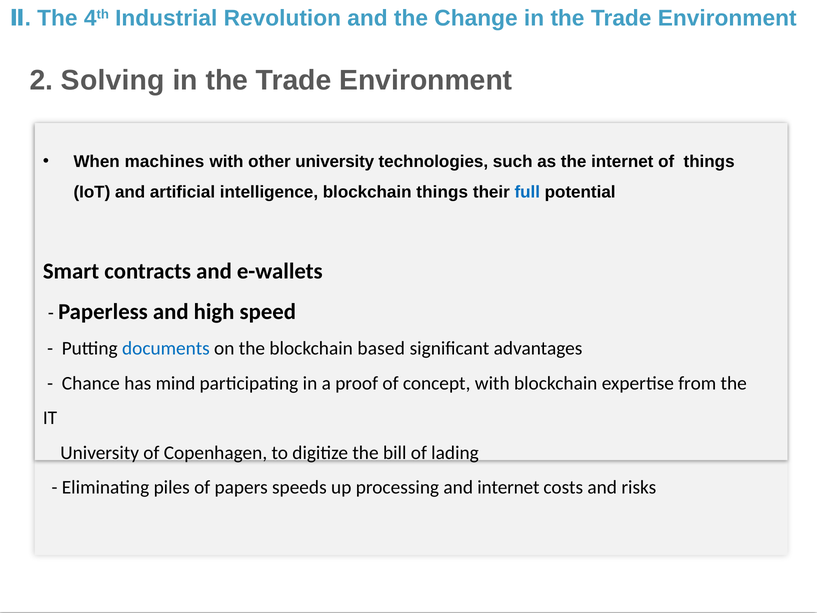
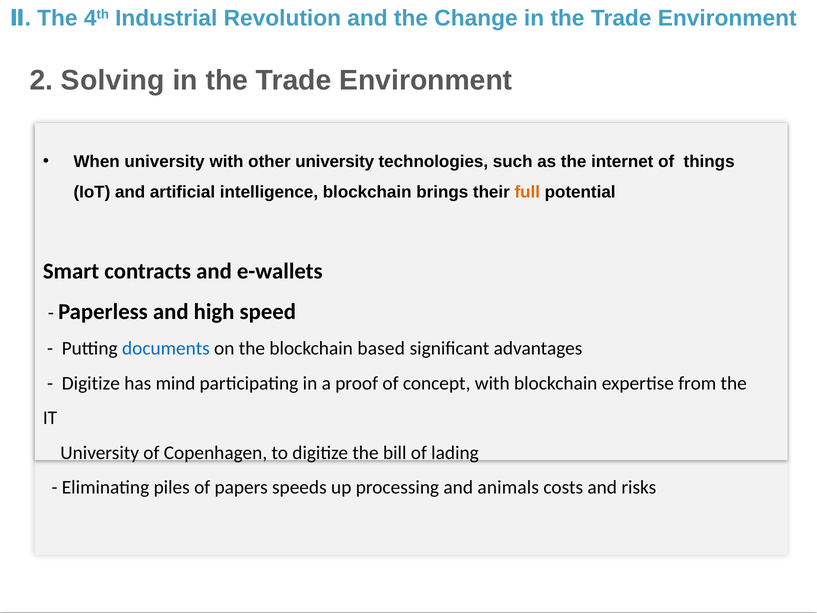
When machines: machines -> university
blockchain things: things -> brings
full colour: blue -> orange
Chance at (91, 383): Chance -> Digitize
and internet: internet -> animals
